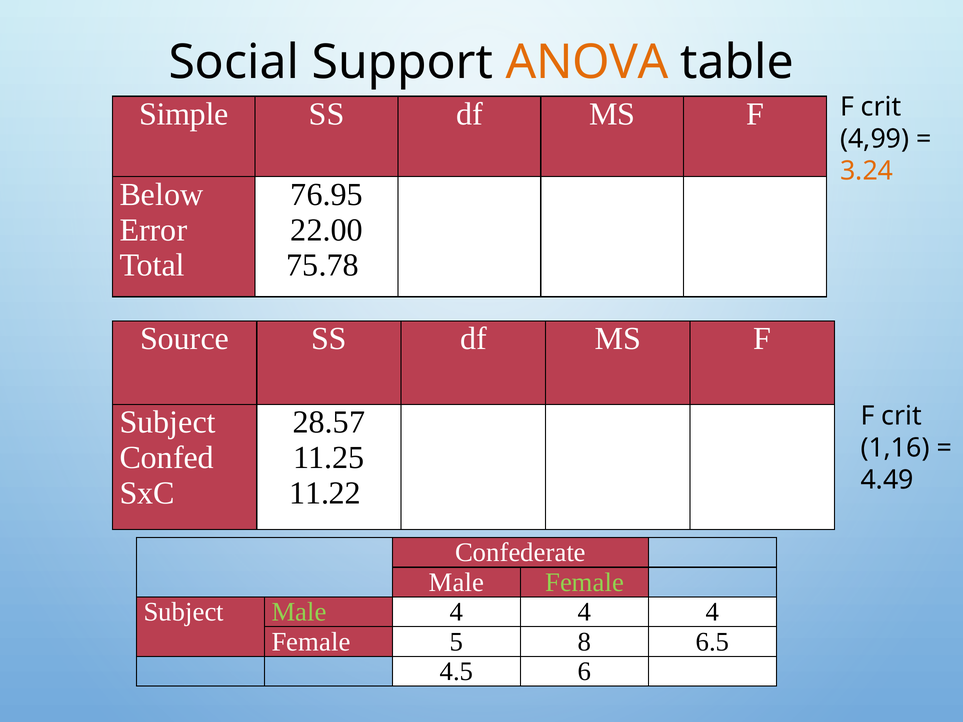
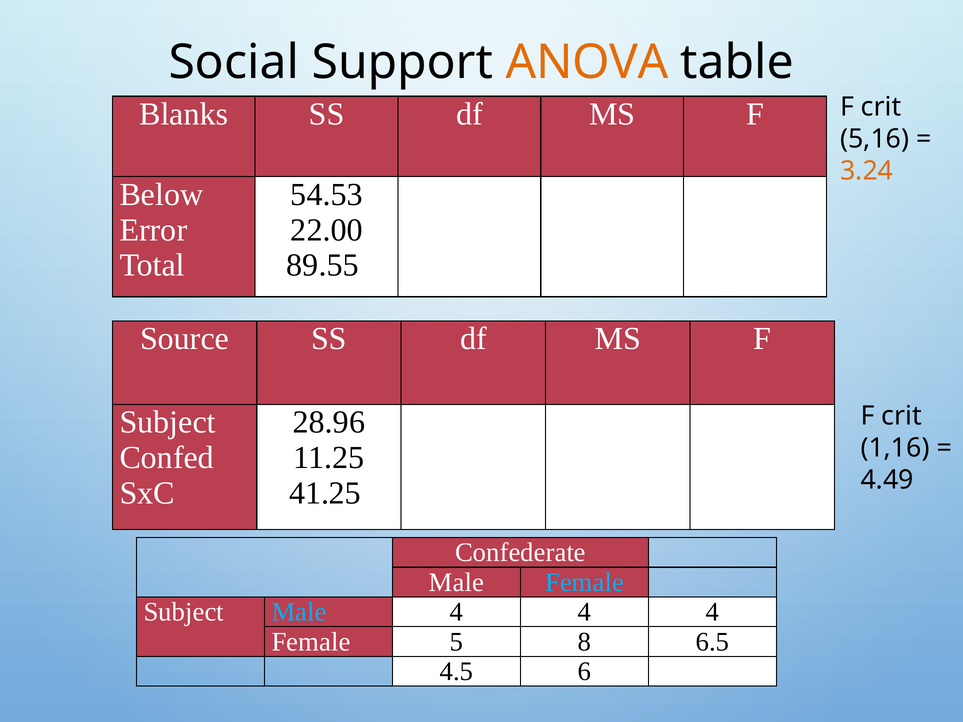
Simple: Simple -> Blanks
4,99: 4,99 -> 5,16
76.95: 76.95 -> 54.53
75.78: 75.78 -> 89.55
28.57: 28.57 -> 28.96
11.22: 11.22 -> 41.25
Female at (584, 583) colour: light green -> light blue
Male at (299, 612) colour: light green -> light blue
